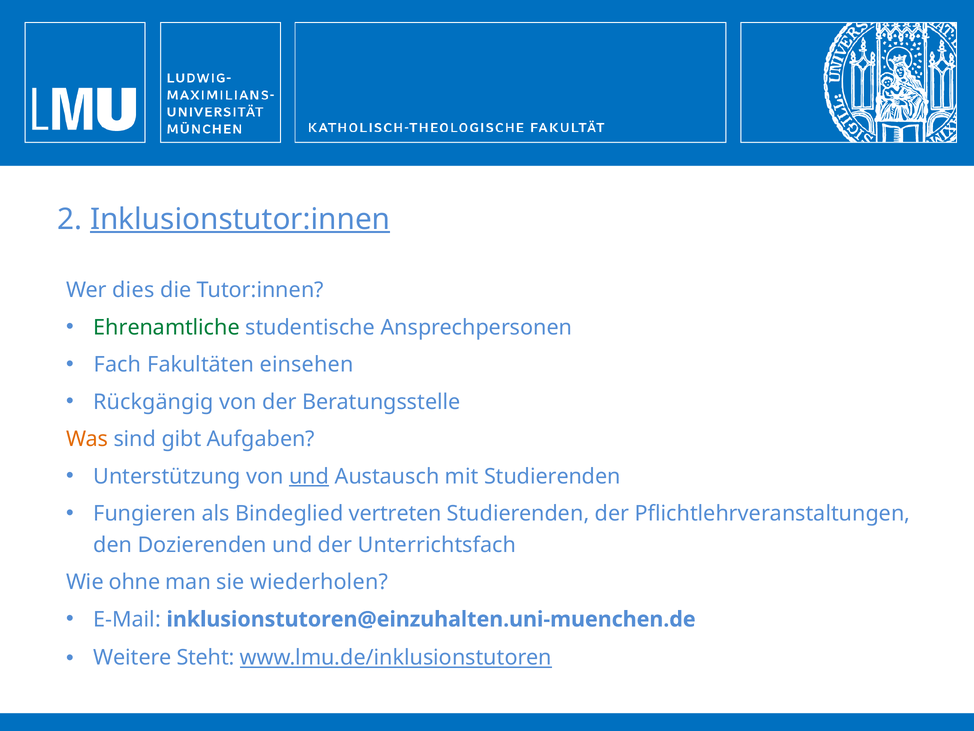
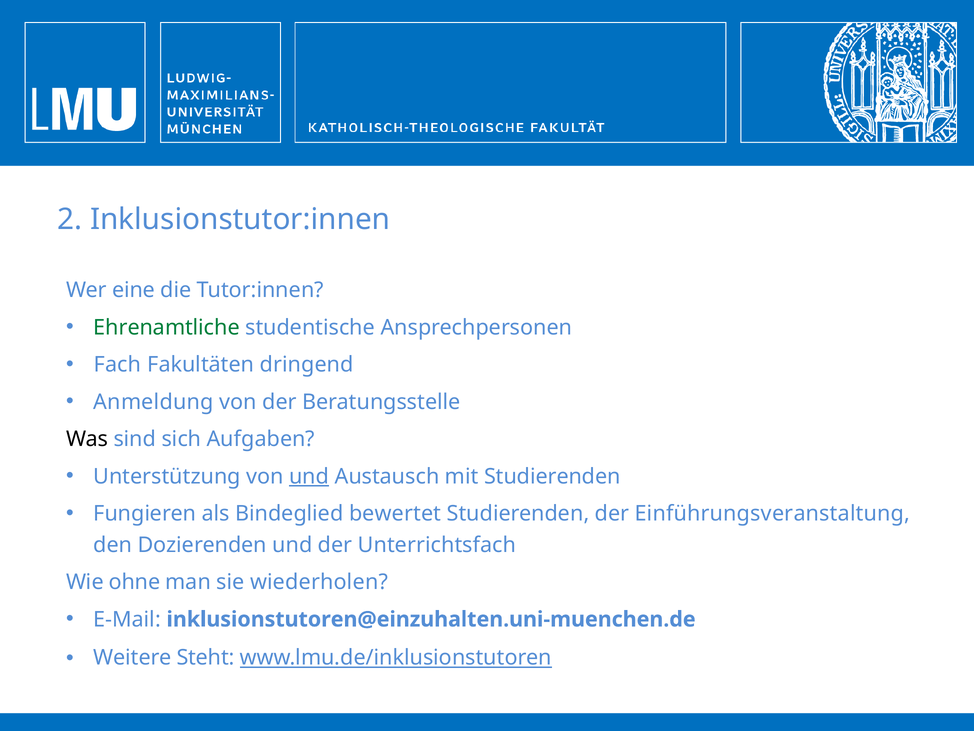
Inklusionstutor:innen underline: present -> none
dies: dies -> eine
einsehen: einsehen -> dringend
Rückgängig: Rückgängig -> Anmeldung
Was colour: orange -> black
gibt: gibt -> sich
vertreten: vertreten -> bewertet
Pflichtlehrveranstaltungen: Pflichtlehrveranstaltungen -> Einführungsveranstaltung
